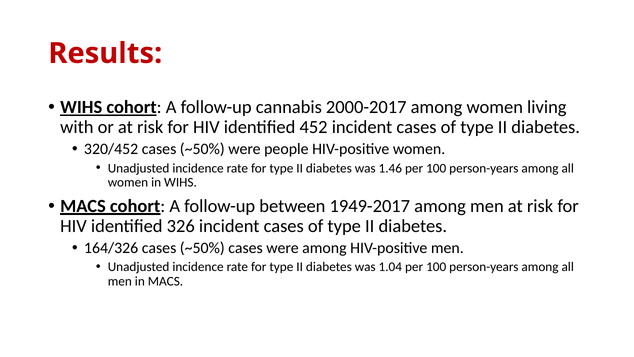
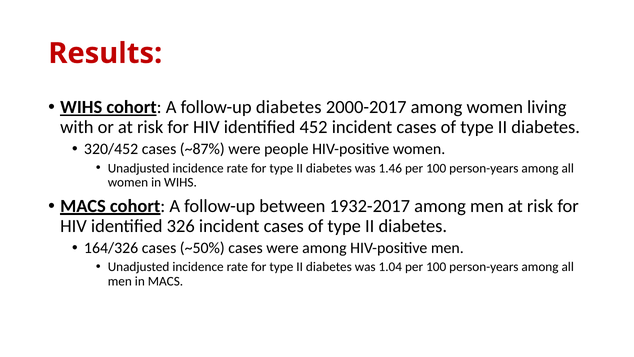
follow-up cannabis: cannabis -> diabetes
320/452 cases ~50%: ~50% -> ~87%
1949-2017: 1949-2017 -> 1932-2017
